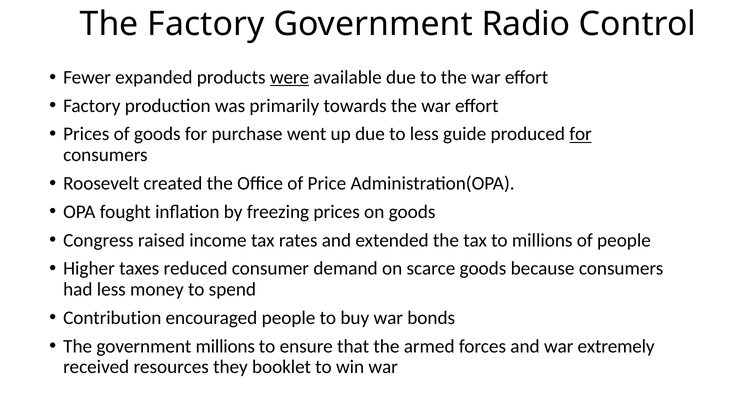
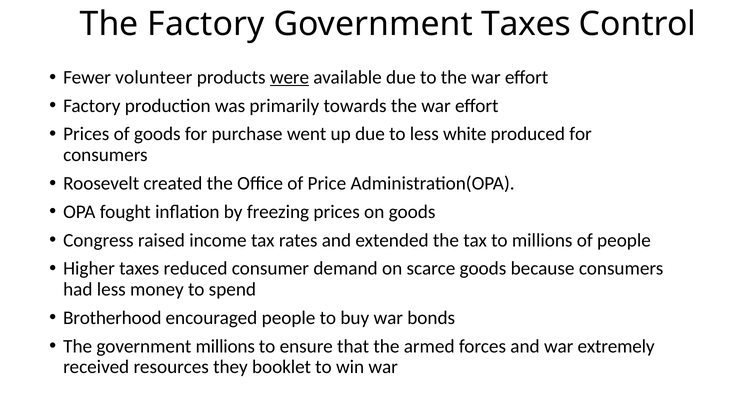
Government Radio: Radio -> Taxes
expanded: expanded -> volunteer
guide: guide -> white
for at (581, 134) underline: present -> none
Contribution: Contribution -> Brotherhood
